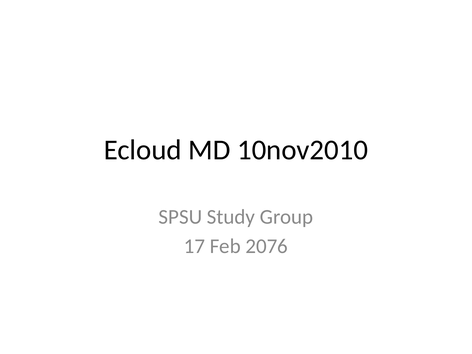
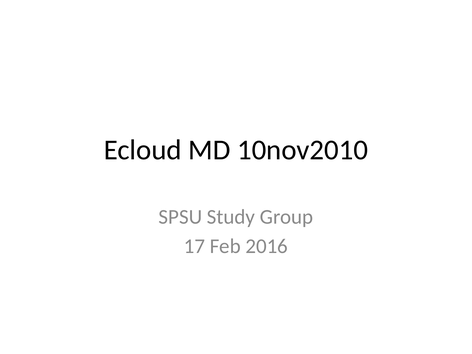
2076: 2076 -> 2016
